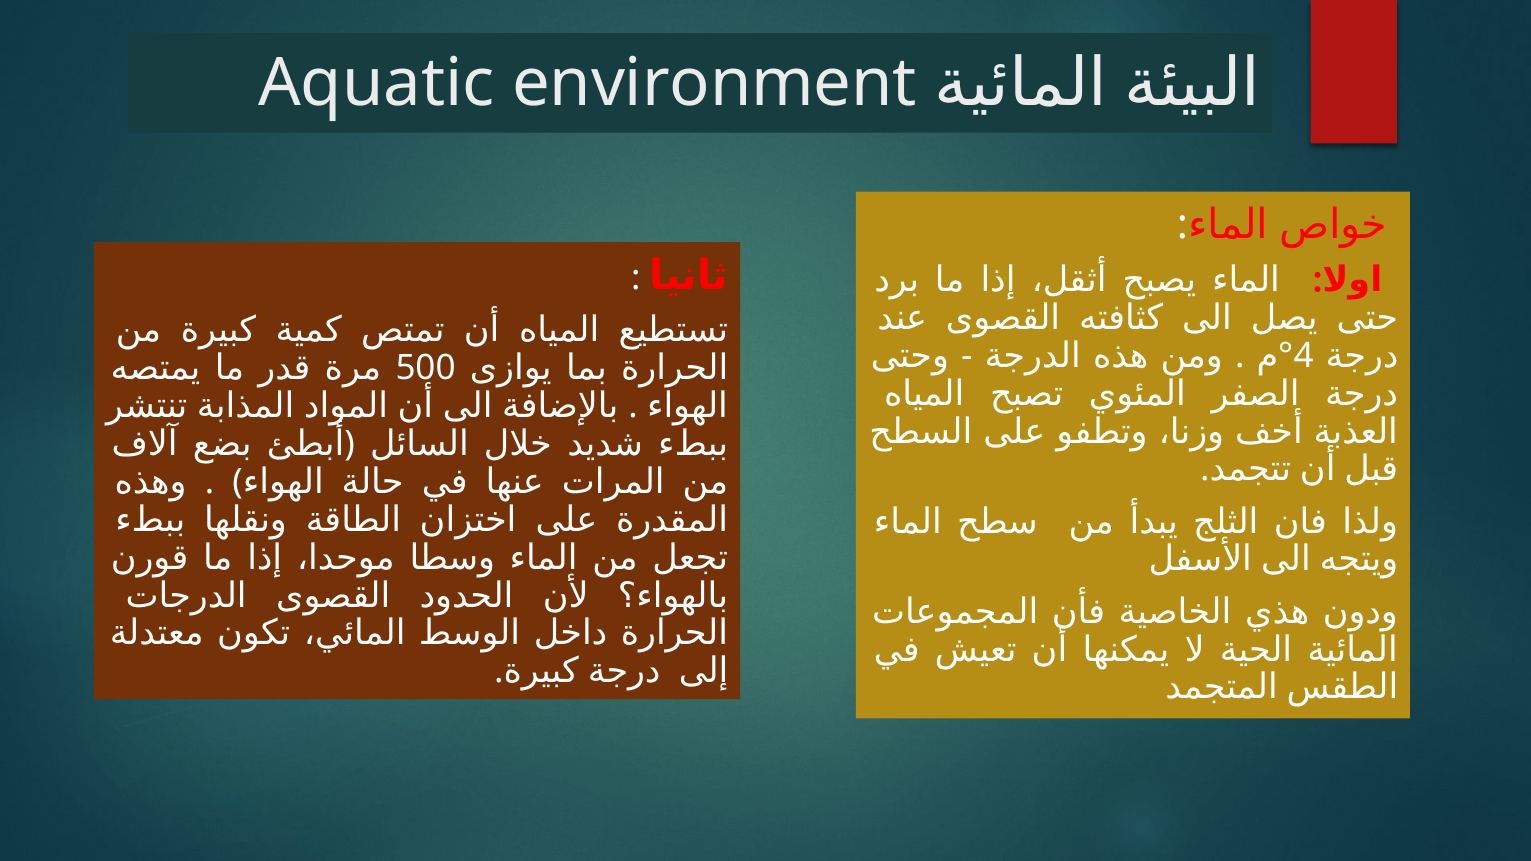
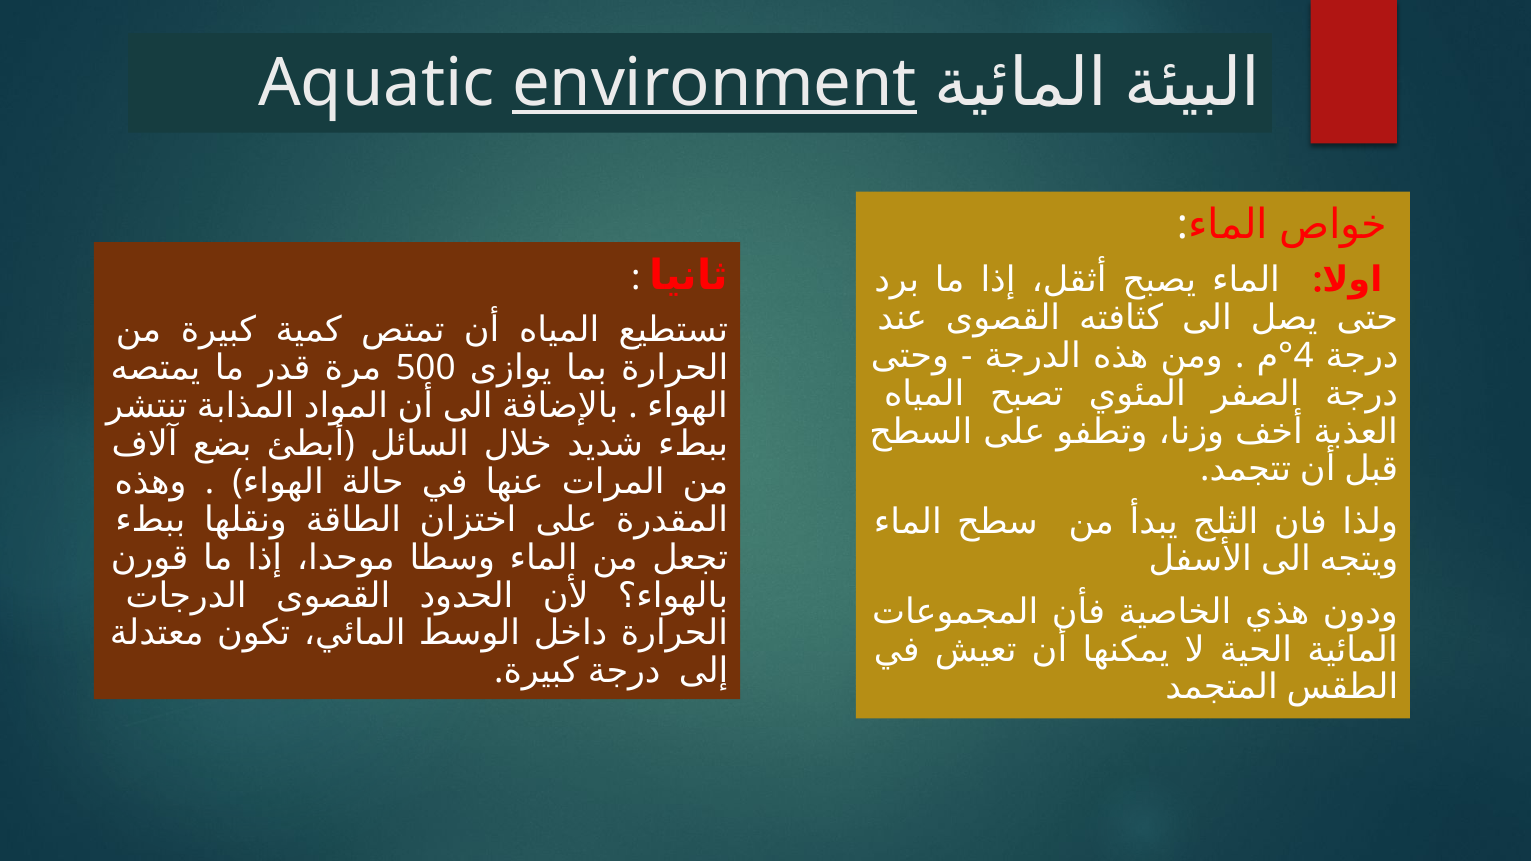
environment underline: none -> present
